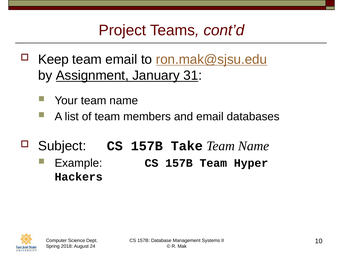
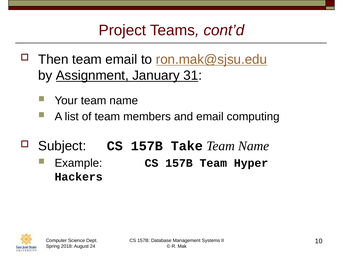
Keep: Keep -> Then
databases: databases -> computing
